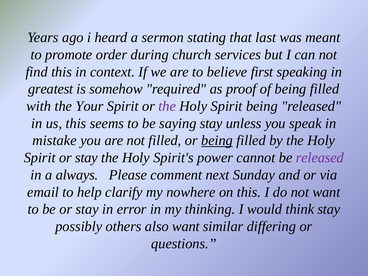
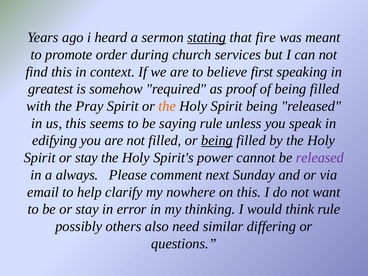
stating underline: none -> present
last: last -> fire
Your: Your -> Pray
the at (167, 106) colour: purple -> orange
saying stay: stay -> rule
mistake: mistake -> edifying
think stay: stay -> rule
also want: want -> need
